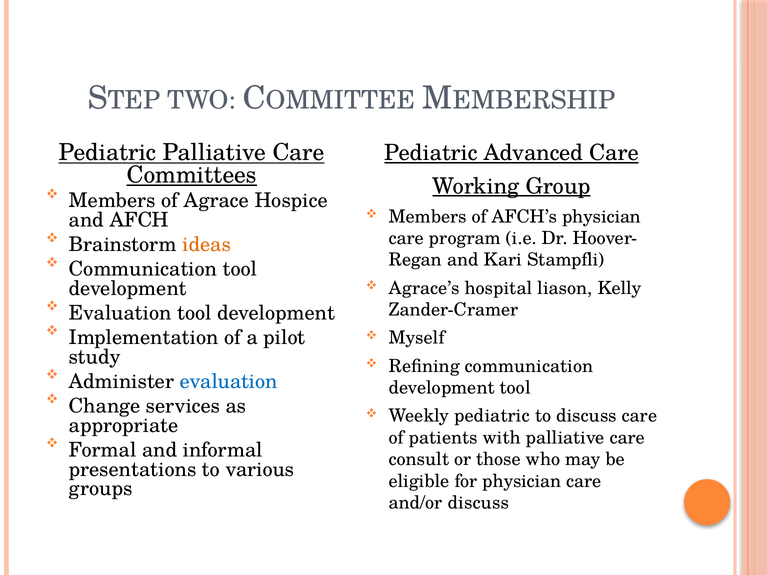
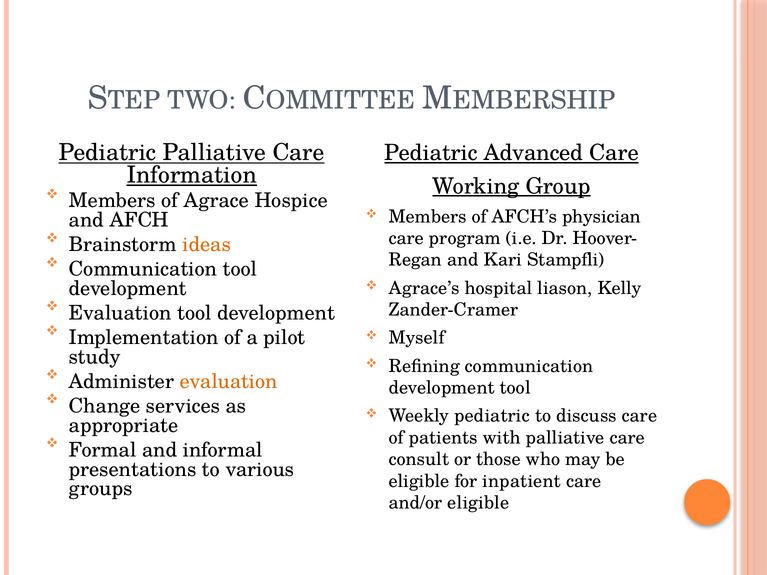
Committees: Committees -> Information
evaluation at (229, 382) colour: blue -> orange
for physician: physician -> inpatient
and/or discuss: discuss -> eligible
